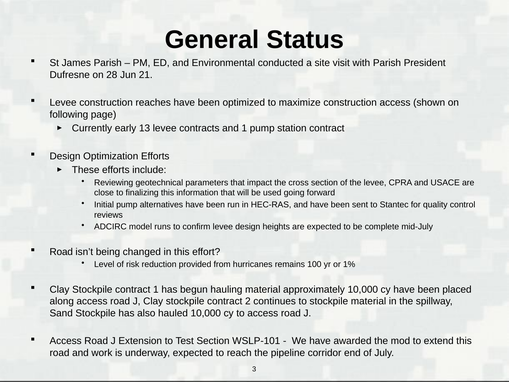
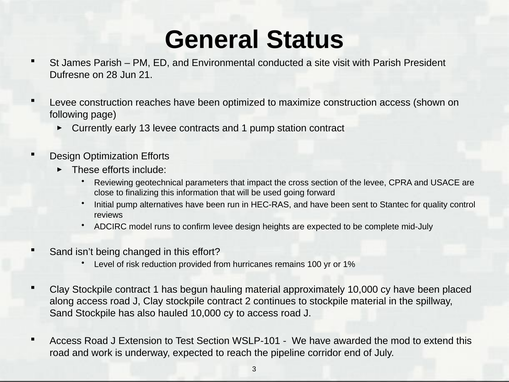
Road at (61, 252): Road -> Sand
